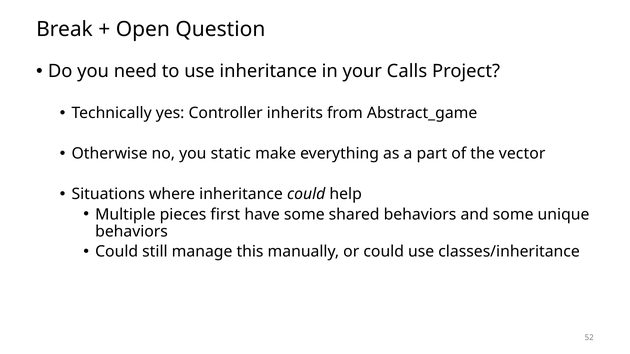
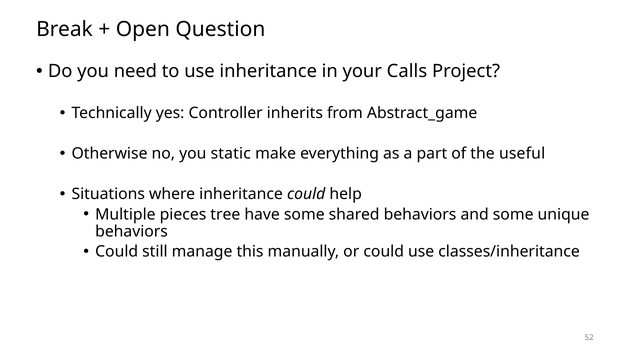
vector: vector -> useful
first: first -> tree
